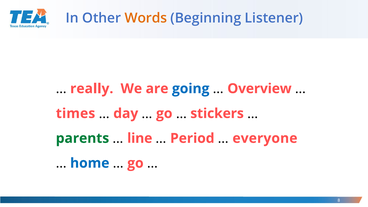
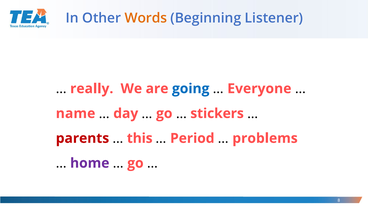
Overview: Overview -> Everyone
times: times -> name
parents colour: green -> red
line: line -> this
everyone: everyone -> problems
home colour: blue -> purple
